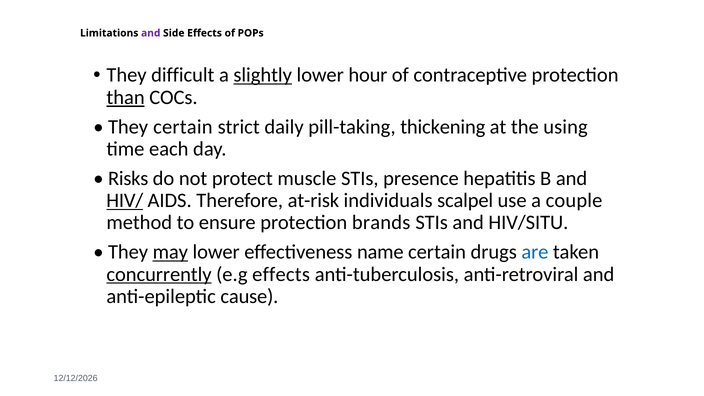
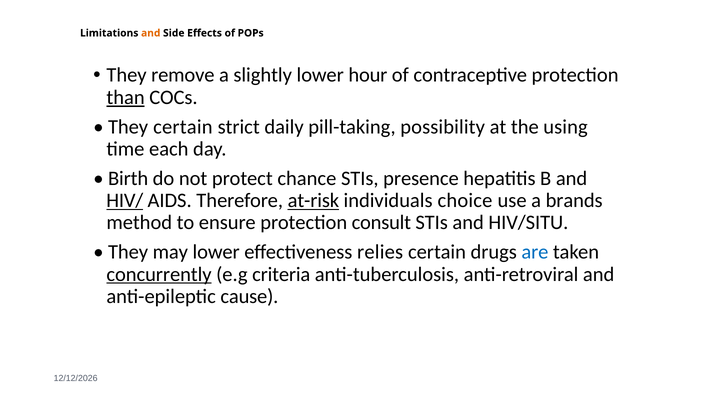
and at (151, 33) colour: purple -> orange
difficult: difficult -> remove
slightly underline: present -> none
thickening: thickening -> possibility
Risks: Risks -> Birth
muscle: muscle -> chance
at-risk underline: none -> present
scalpel: scalpel -> choice
couple: couple -> brands
brands: brands -> consult
may underline: present -> none
name: name -> relies
e.g effects: effects -> criteria
